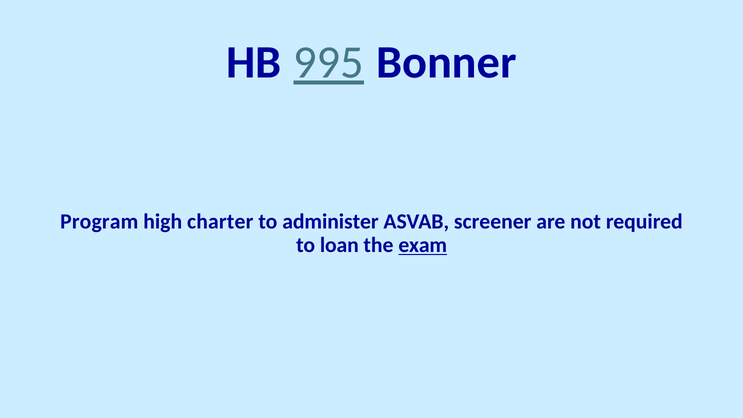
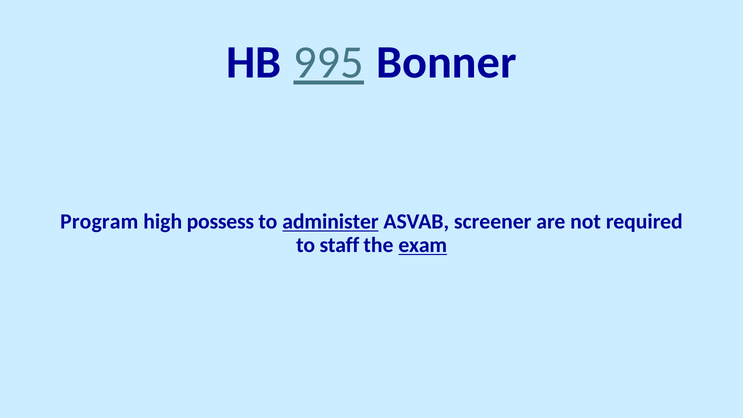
charter: charter -> possess
administer underline: none -> present
loan: loan -> staff
